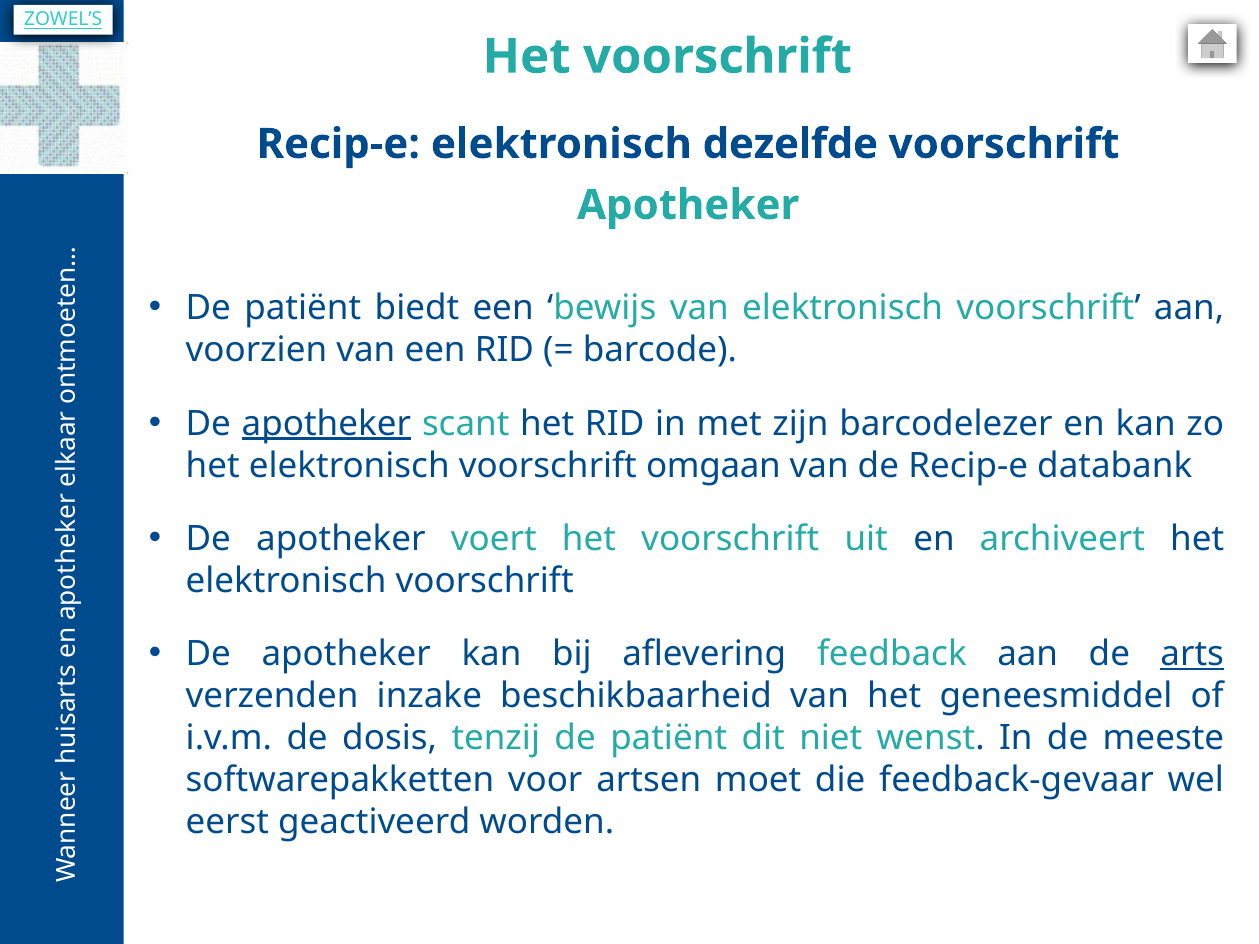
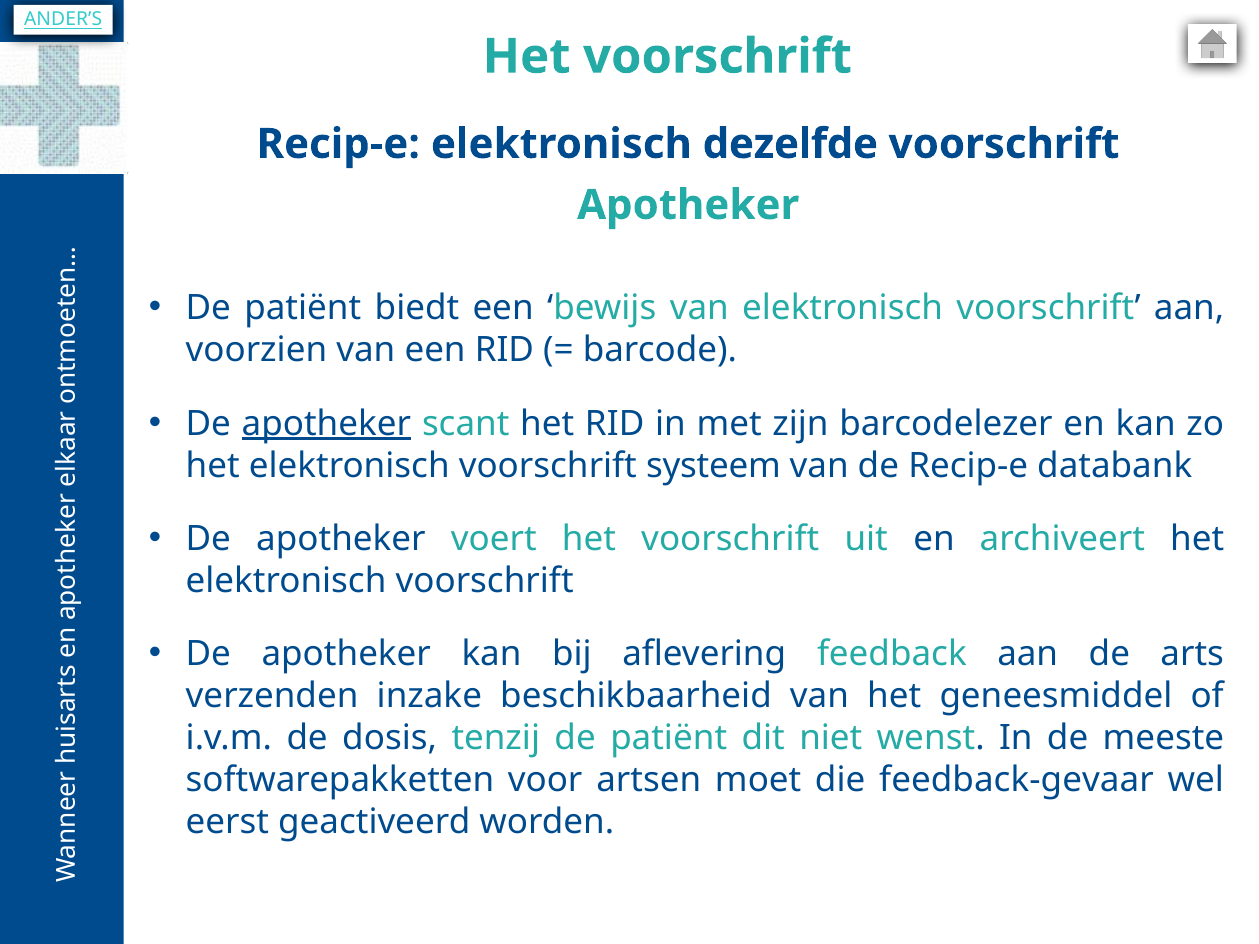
ZOWEL’S: ZOWEL’S -> ANDER’S
omgaan: omgaan -> systeem
arts underline: present -> none
